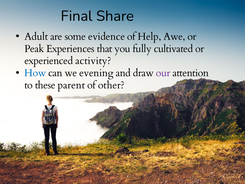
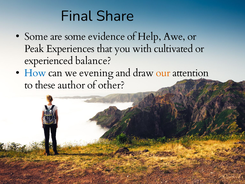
Adult at (36, 36): Adult -> Some
fully: fully -> with
activity: activity -> balance
our colour: purple -> orange
parent: parent -> author
